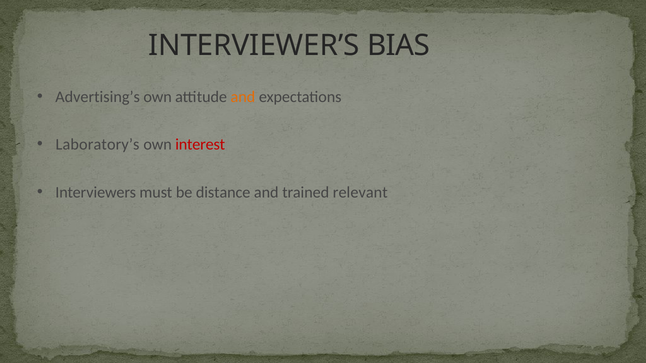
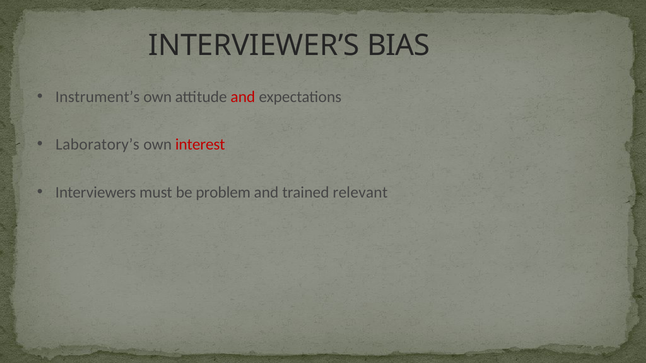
Advertising’s: Advertising’s -> Instrument’s
and at (243, 97) colour: orange -> red
distance: distance -> problem
